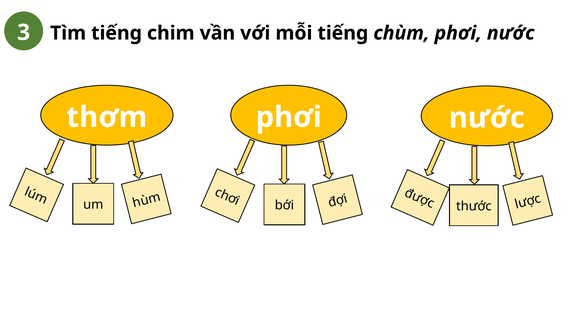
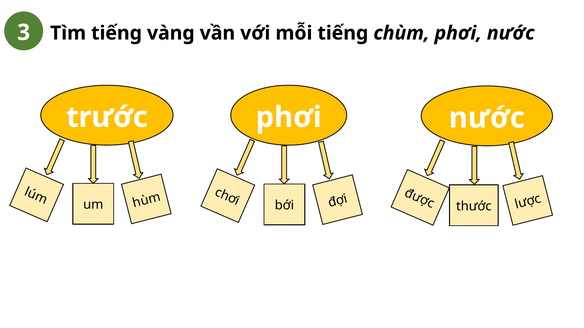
chim: chim -> vàng
thơm: thơm -> trước
